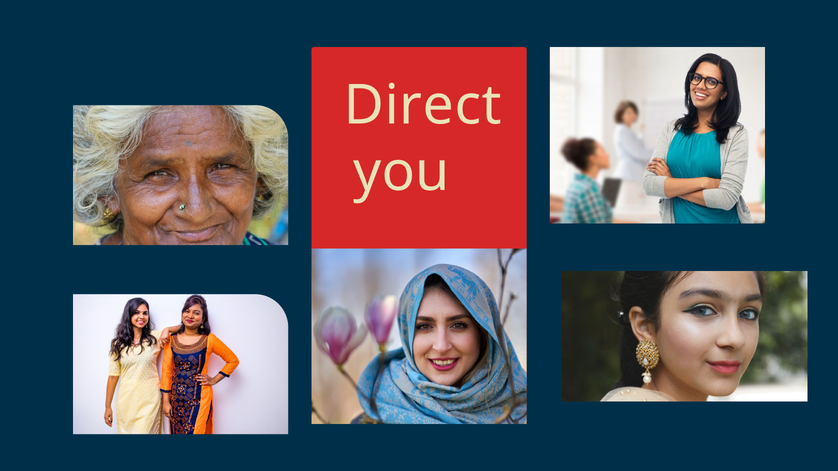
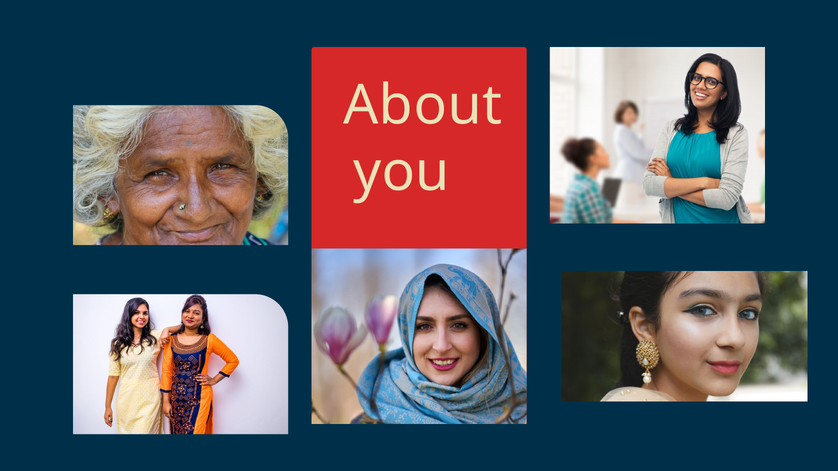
Direct: Direct -> About
